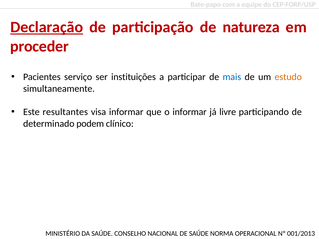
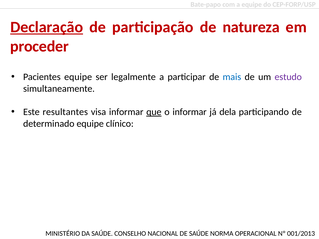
Pacientes serviço: serviço -> equipe
instituições: instituições -> legalmente
estudo colour: orange -> purple
que underline: none -> present
livre: livre -> dela
determinado podem: podem -> equipe
